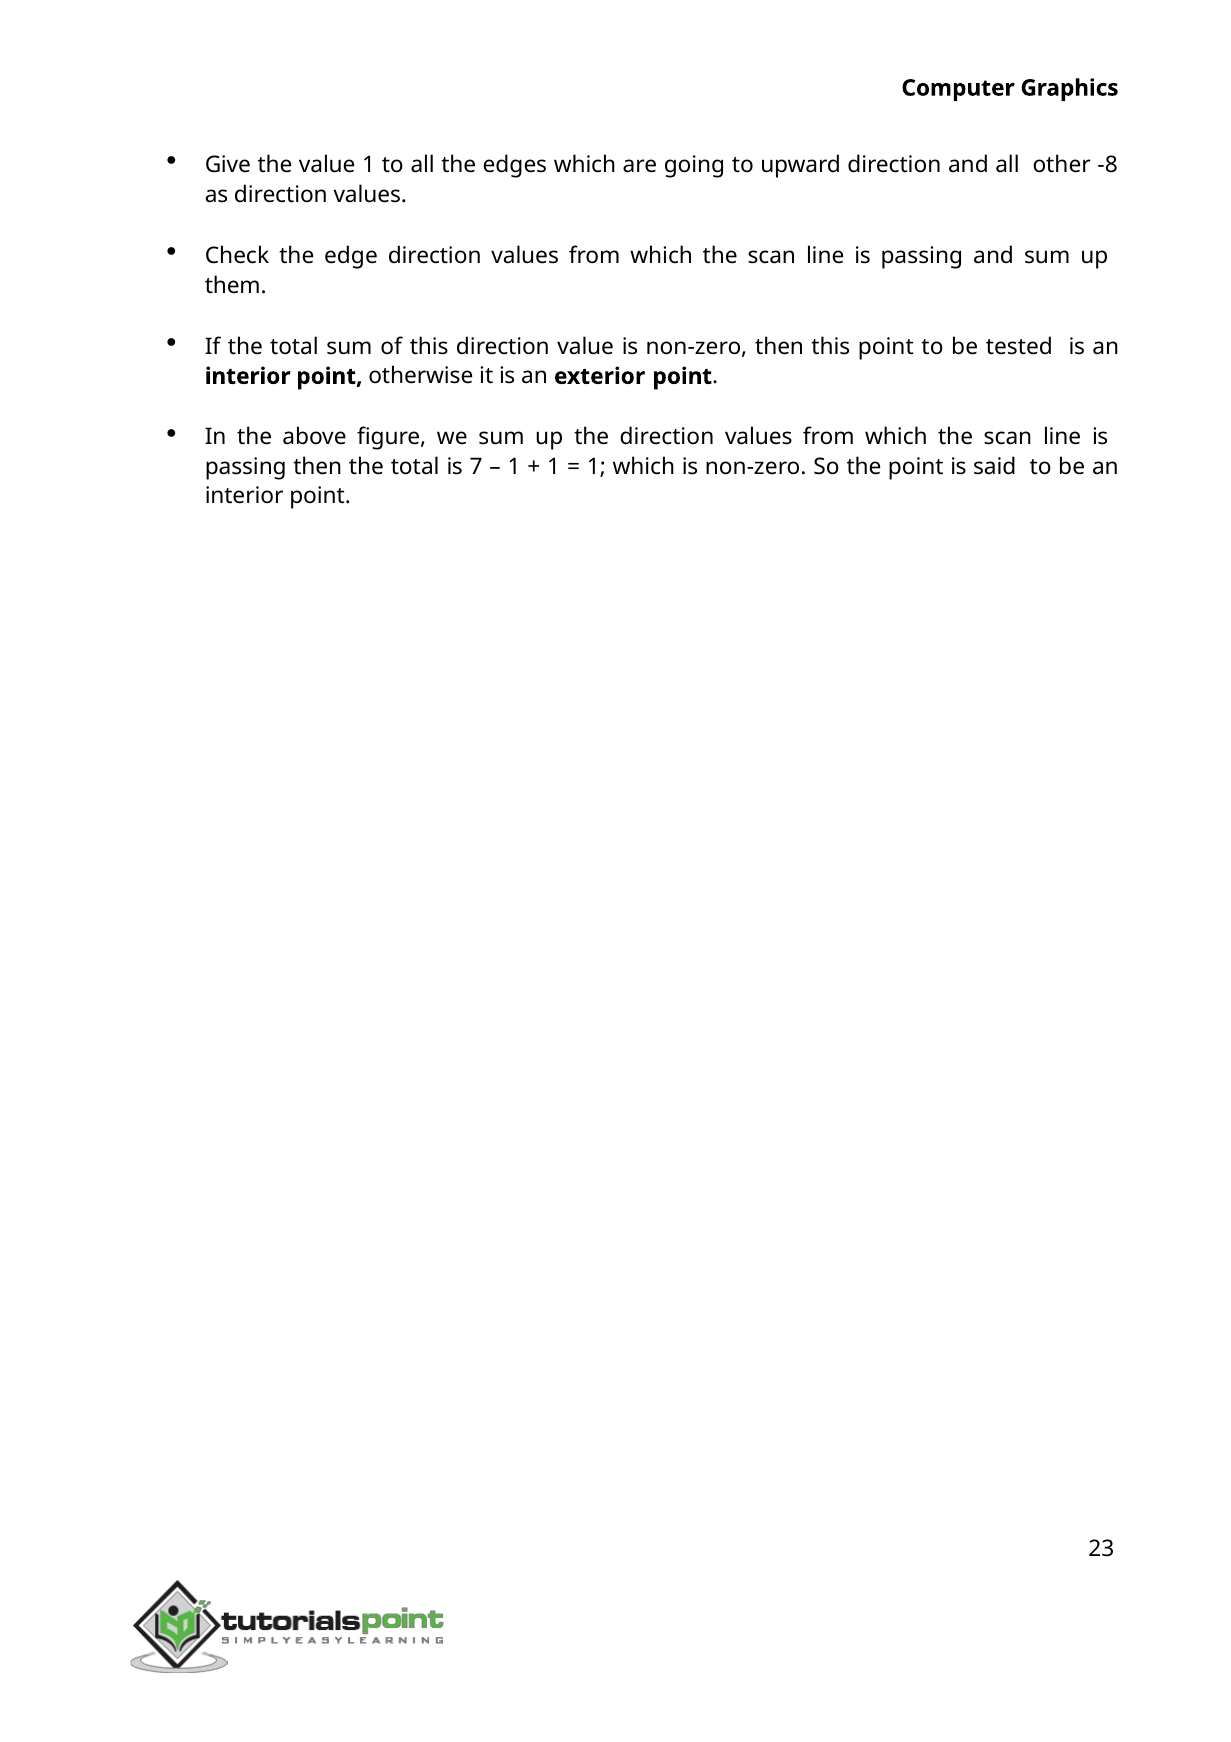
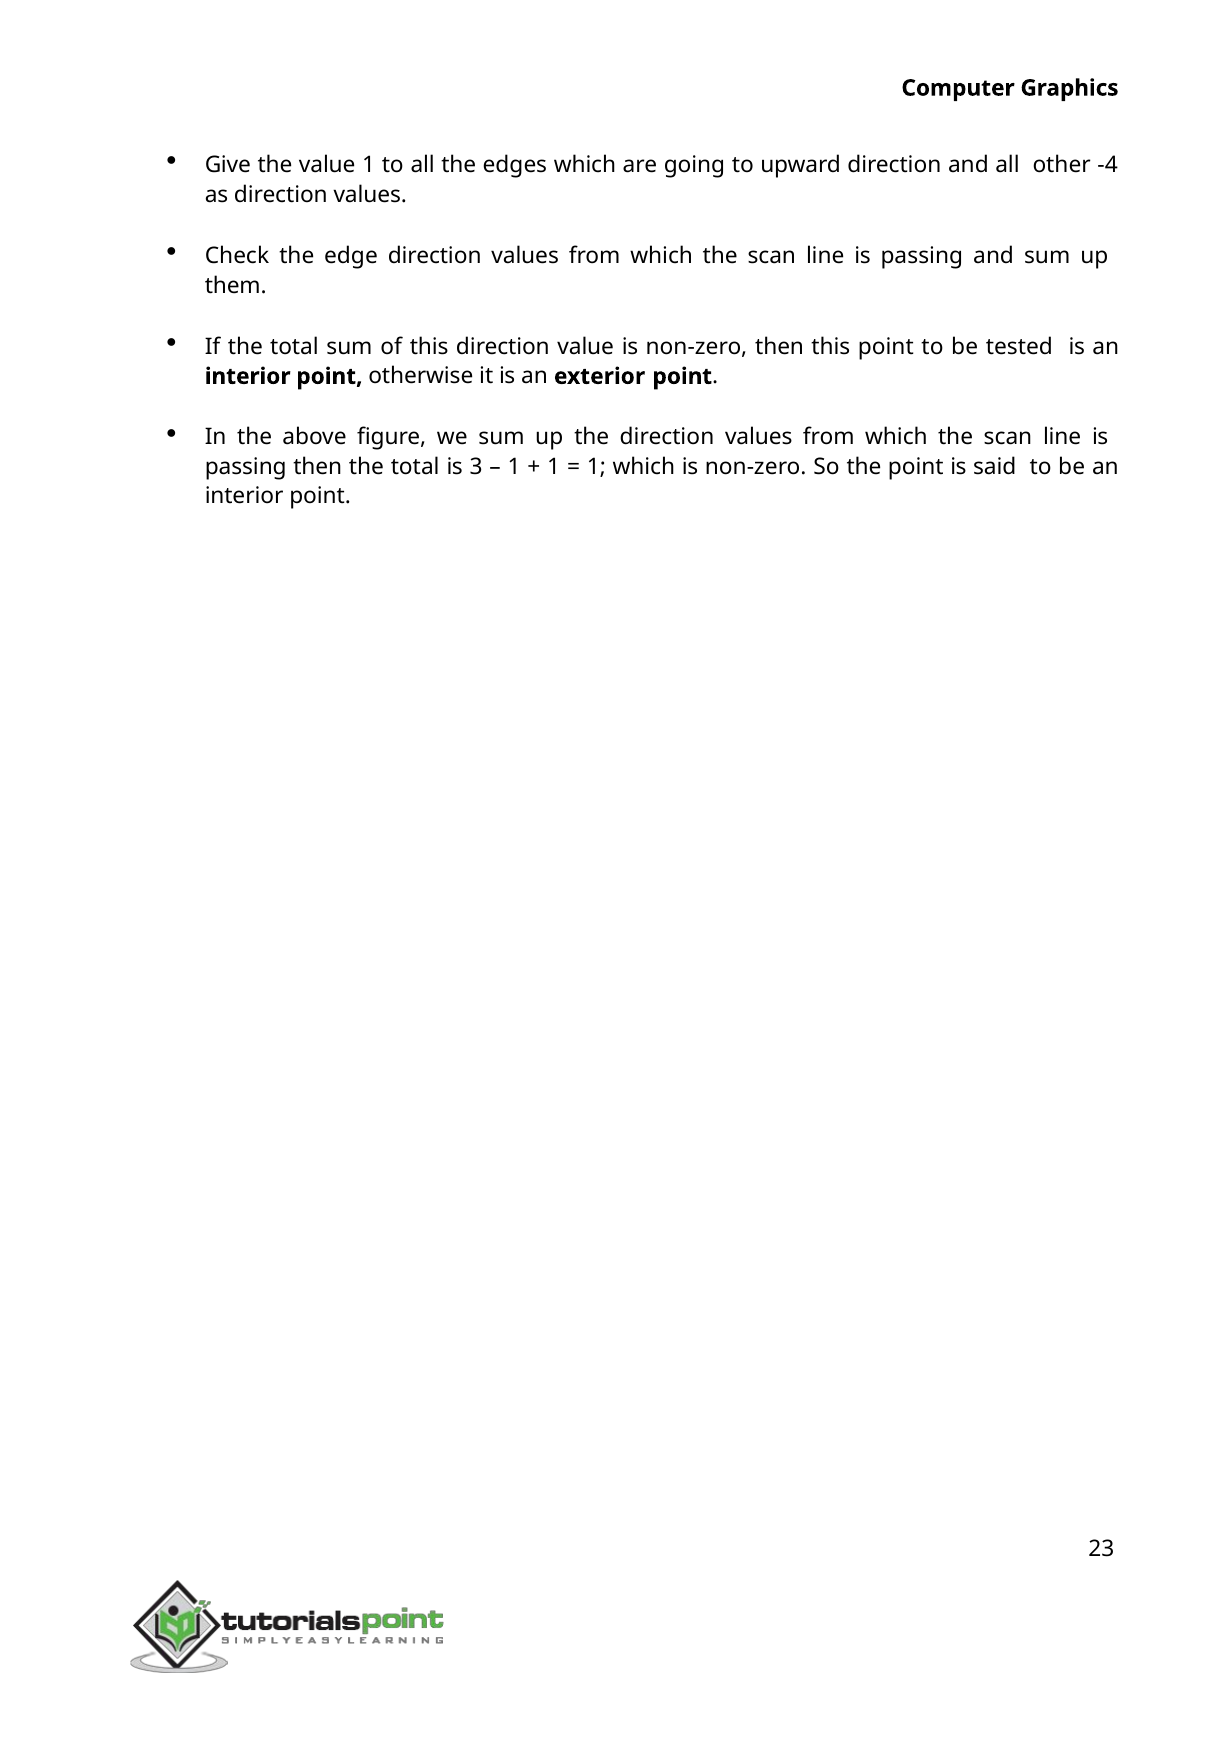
-8: -8 -> -4
7: 7 -> 3
